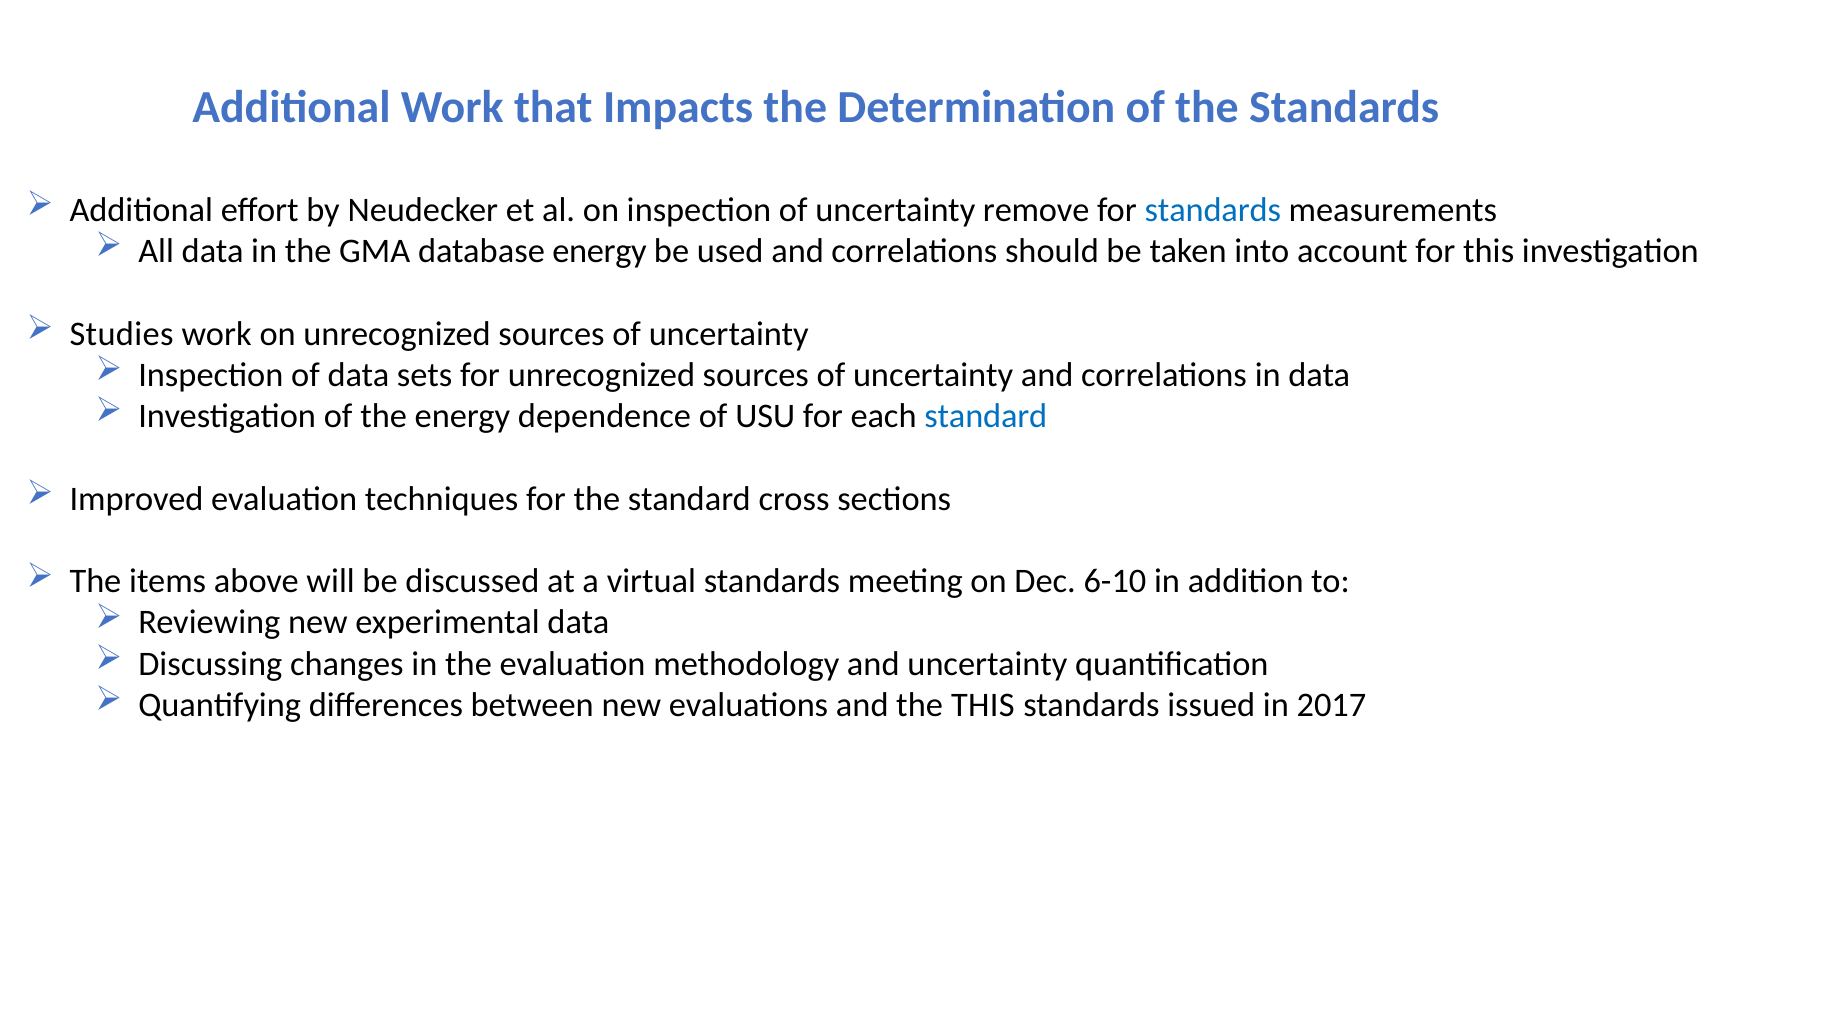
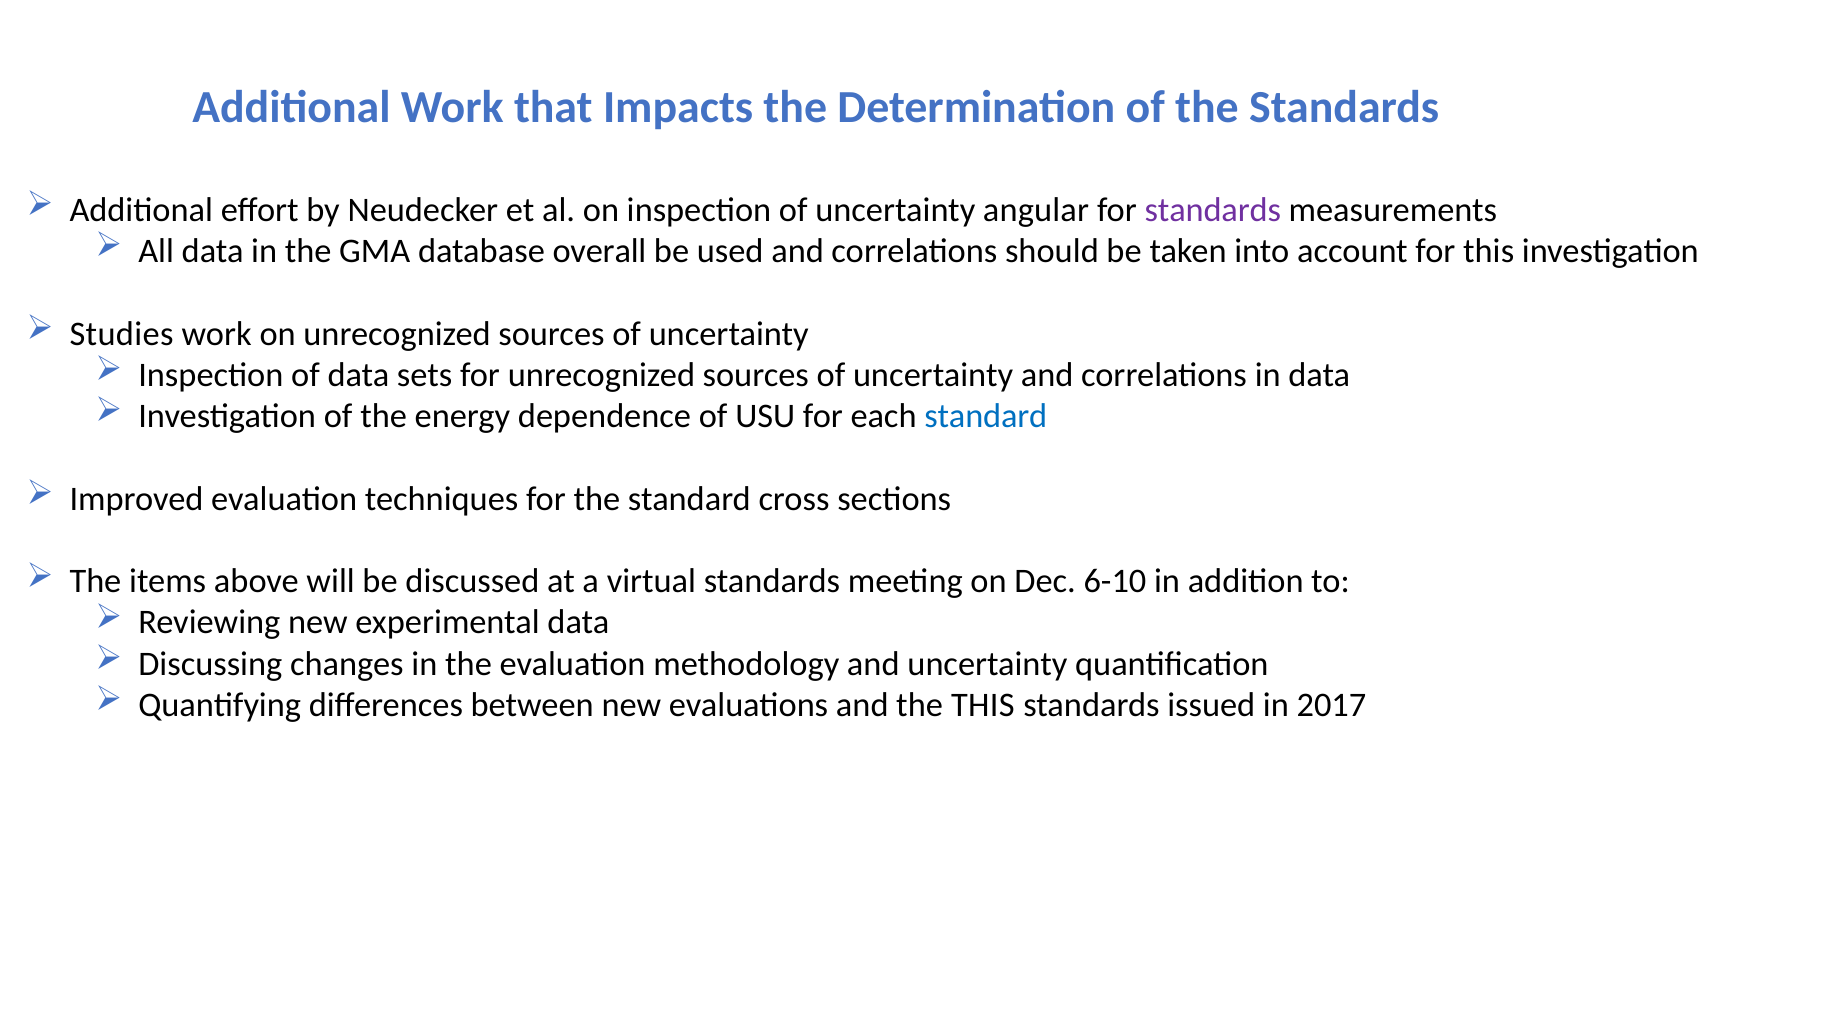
remove: remove -> angular
standards at (1213, 210) colour: blue -> purple
database energy: energy -> overall
